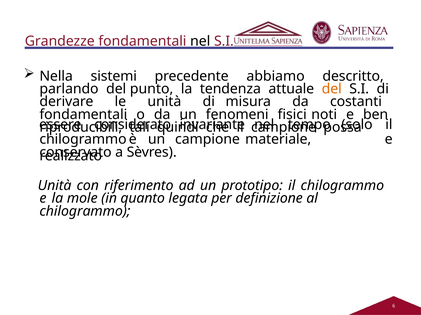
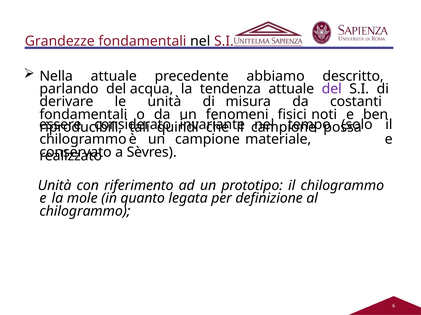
Nella sistemi: sistemi -> attuale
punto: punto -> acqua
del at (332, 89) colour: orange -> purple
